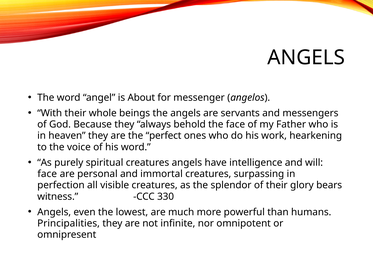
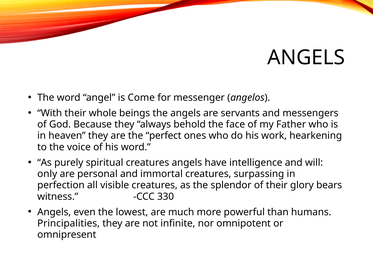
About: About -> Come
face at (47, 174): face -> only
